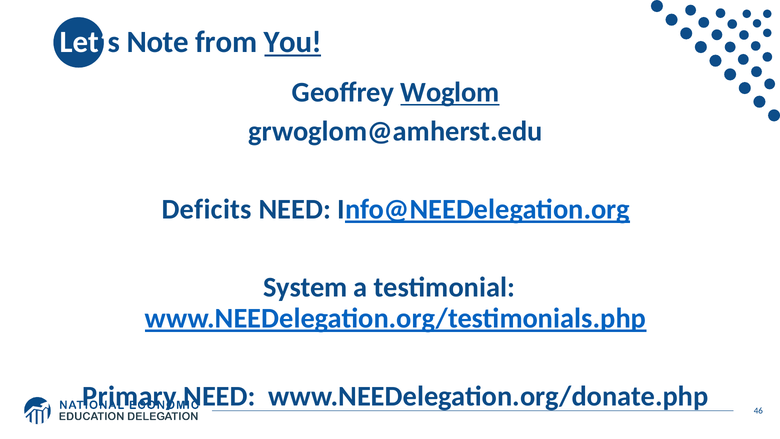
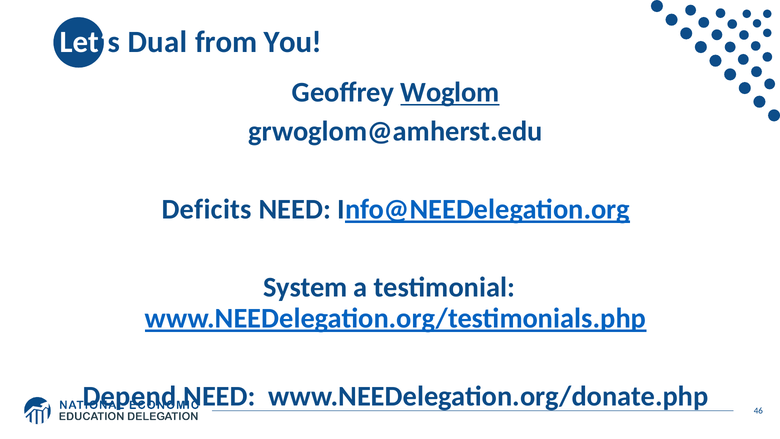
Note: Note -> Dual
You underline: present -> none
Primary: Primary -> Depend
